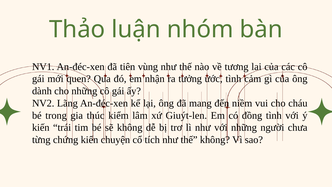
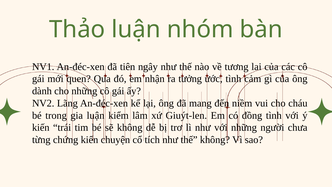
vùng: vùng -> ngây
gia thúc: thúc -> luận
